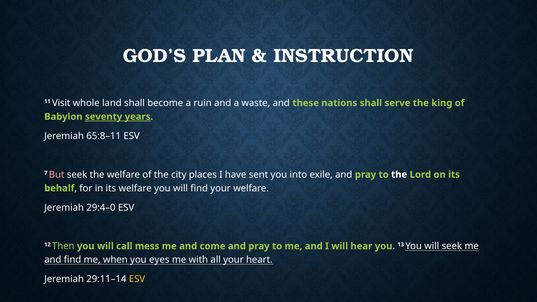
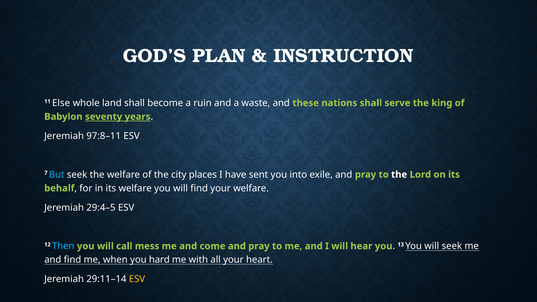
Visit: Visit -> Else
65:8–11: 65:8–11 -> 97:8–11
But colour: pink -> light blue
29:4–0: 29:4–0 -> 29:4–5
Then colour: light green -> light blue
eyes: eyes -> hard
